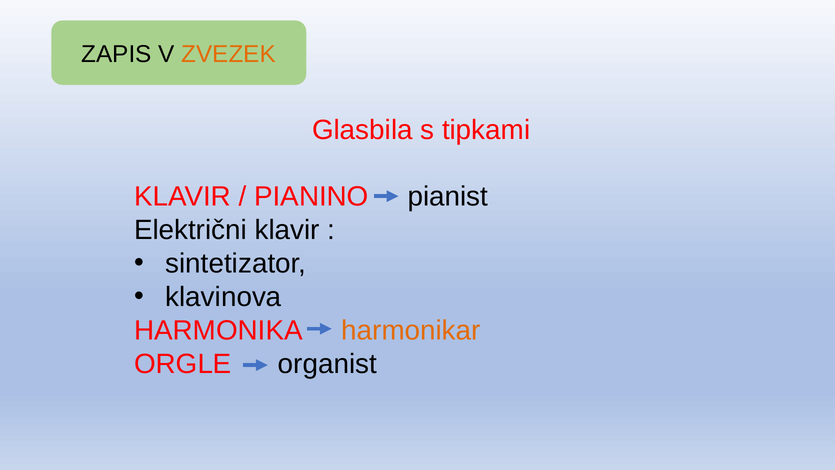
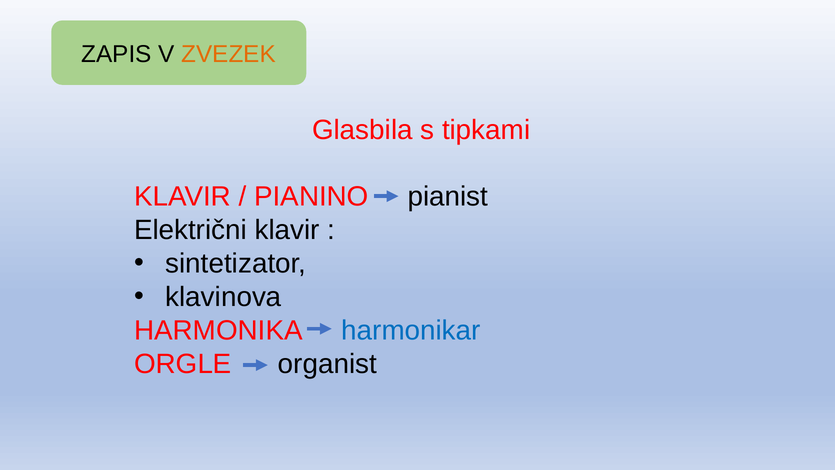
harmonikar colour: orange -> blue
